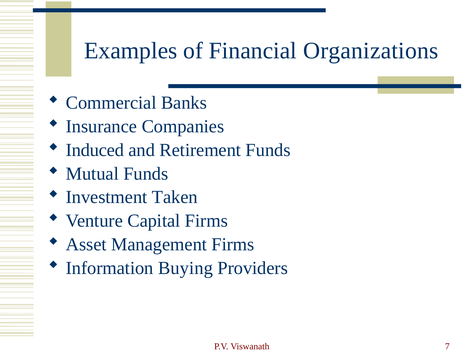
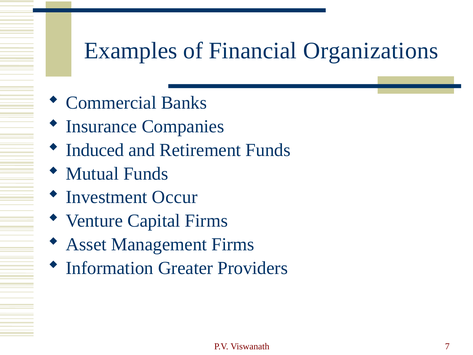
Taken: Taken -> Occur
Buying: Buying -> Greater
